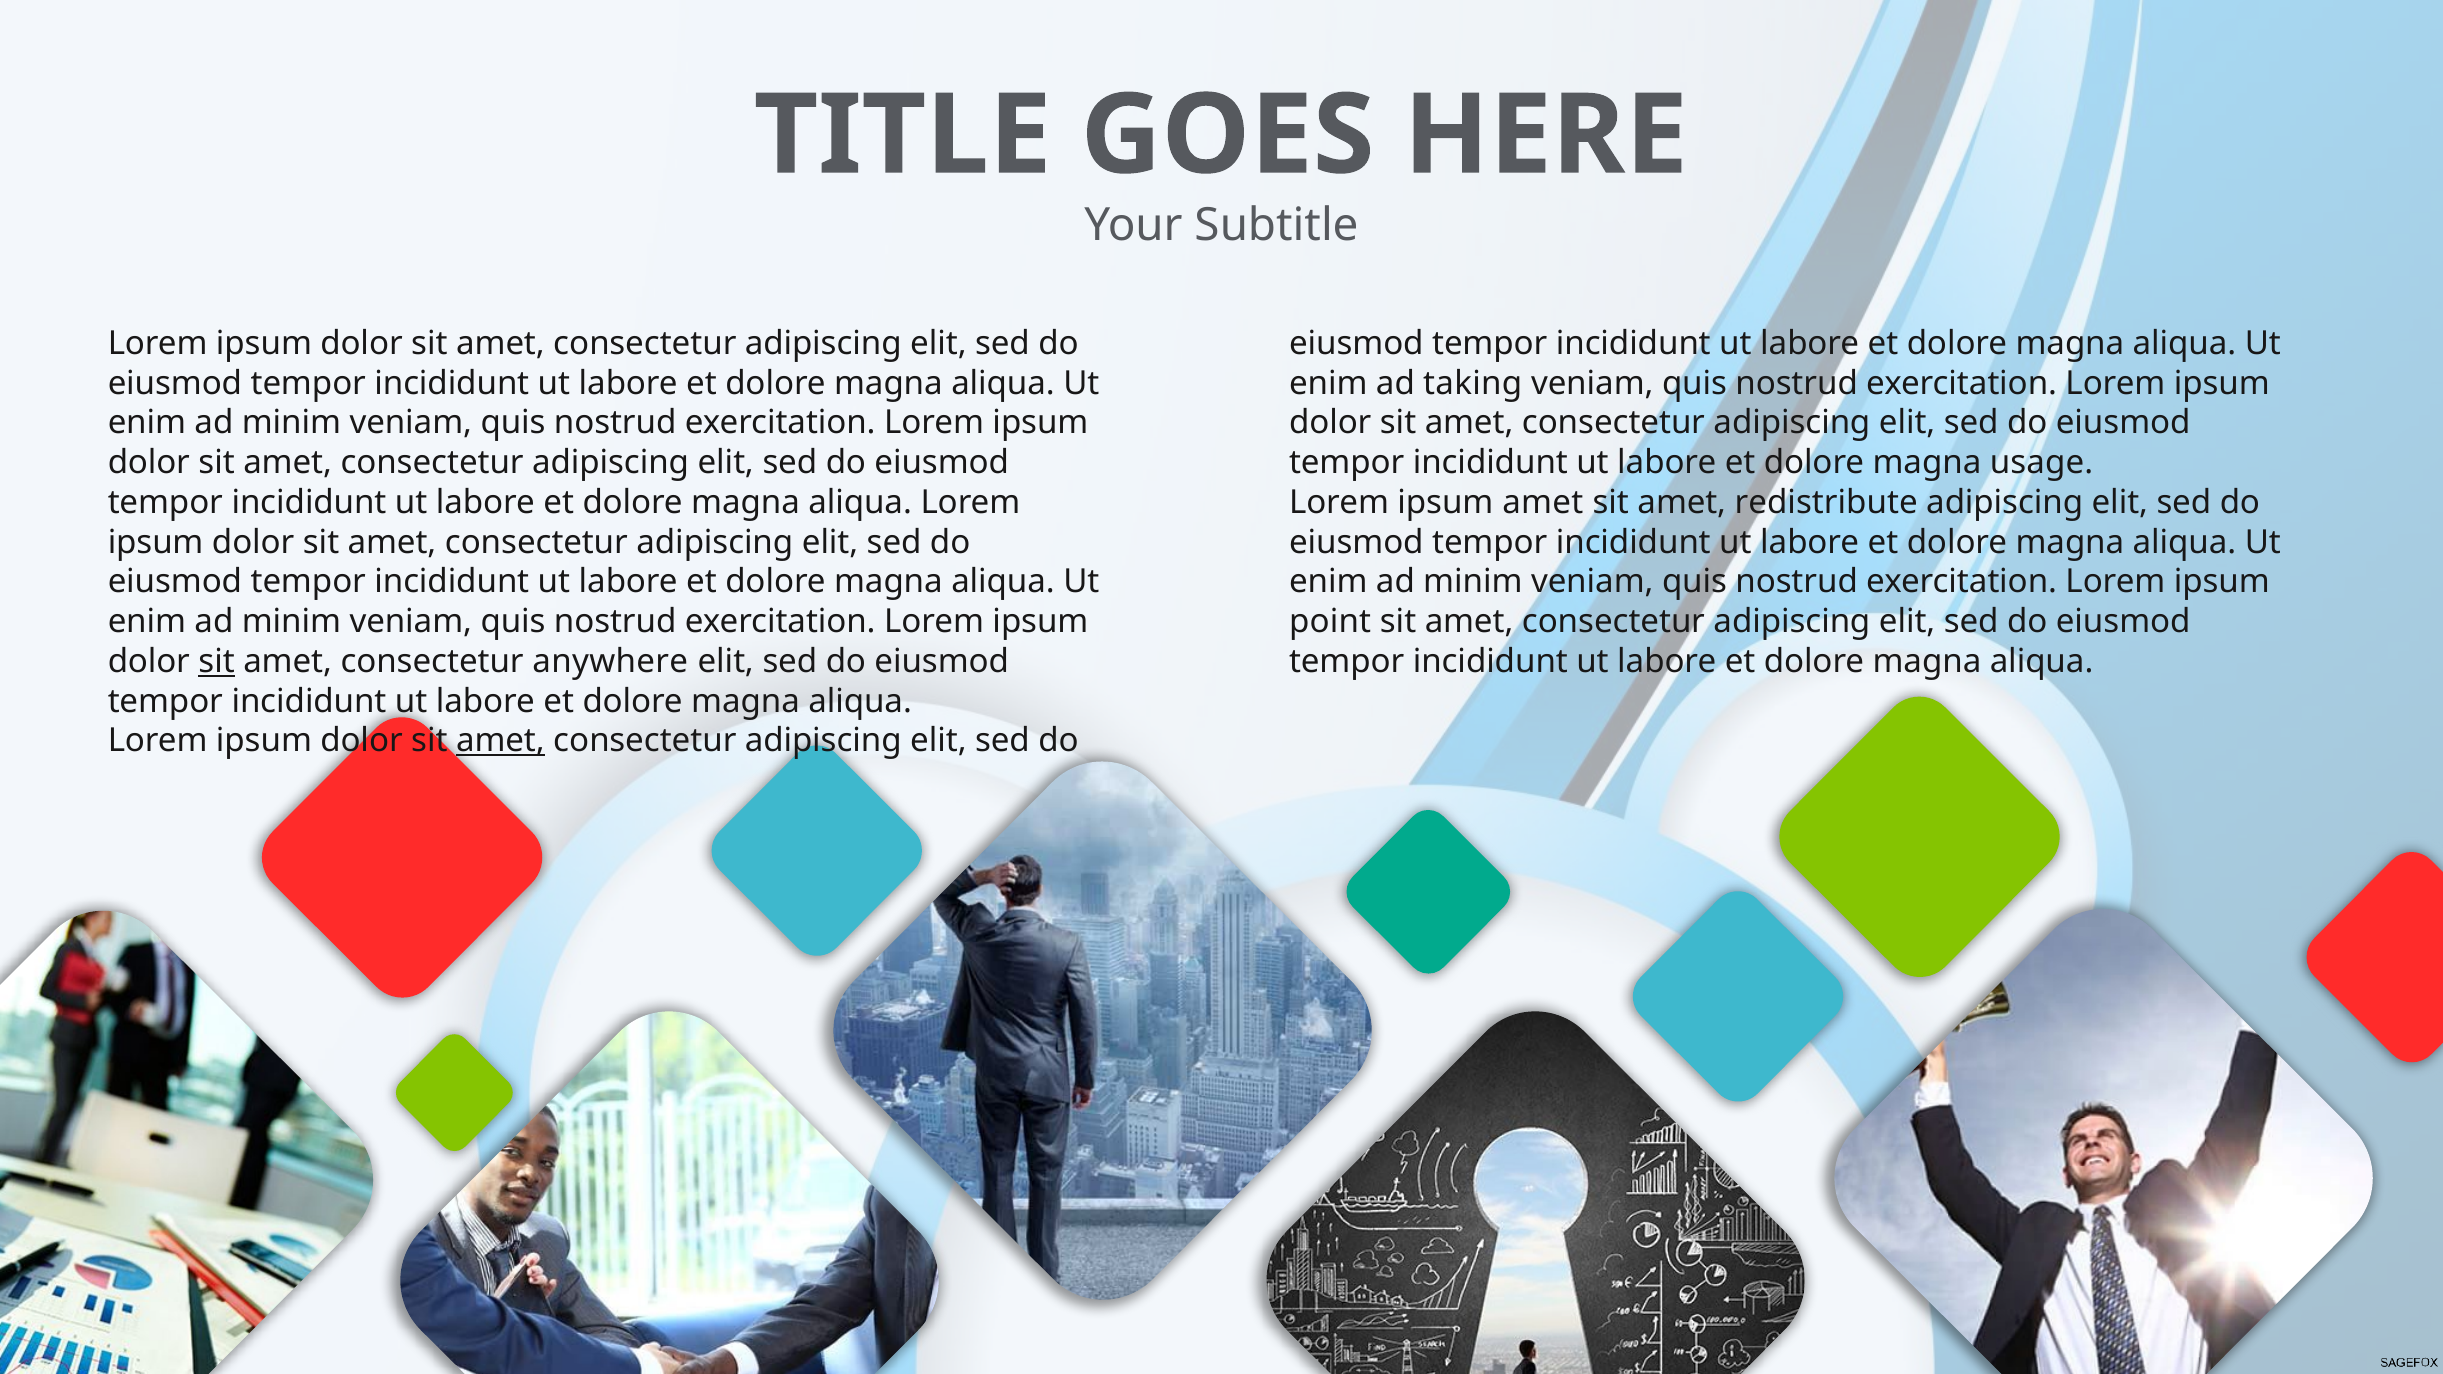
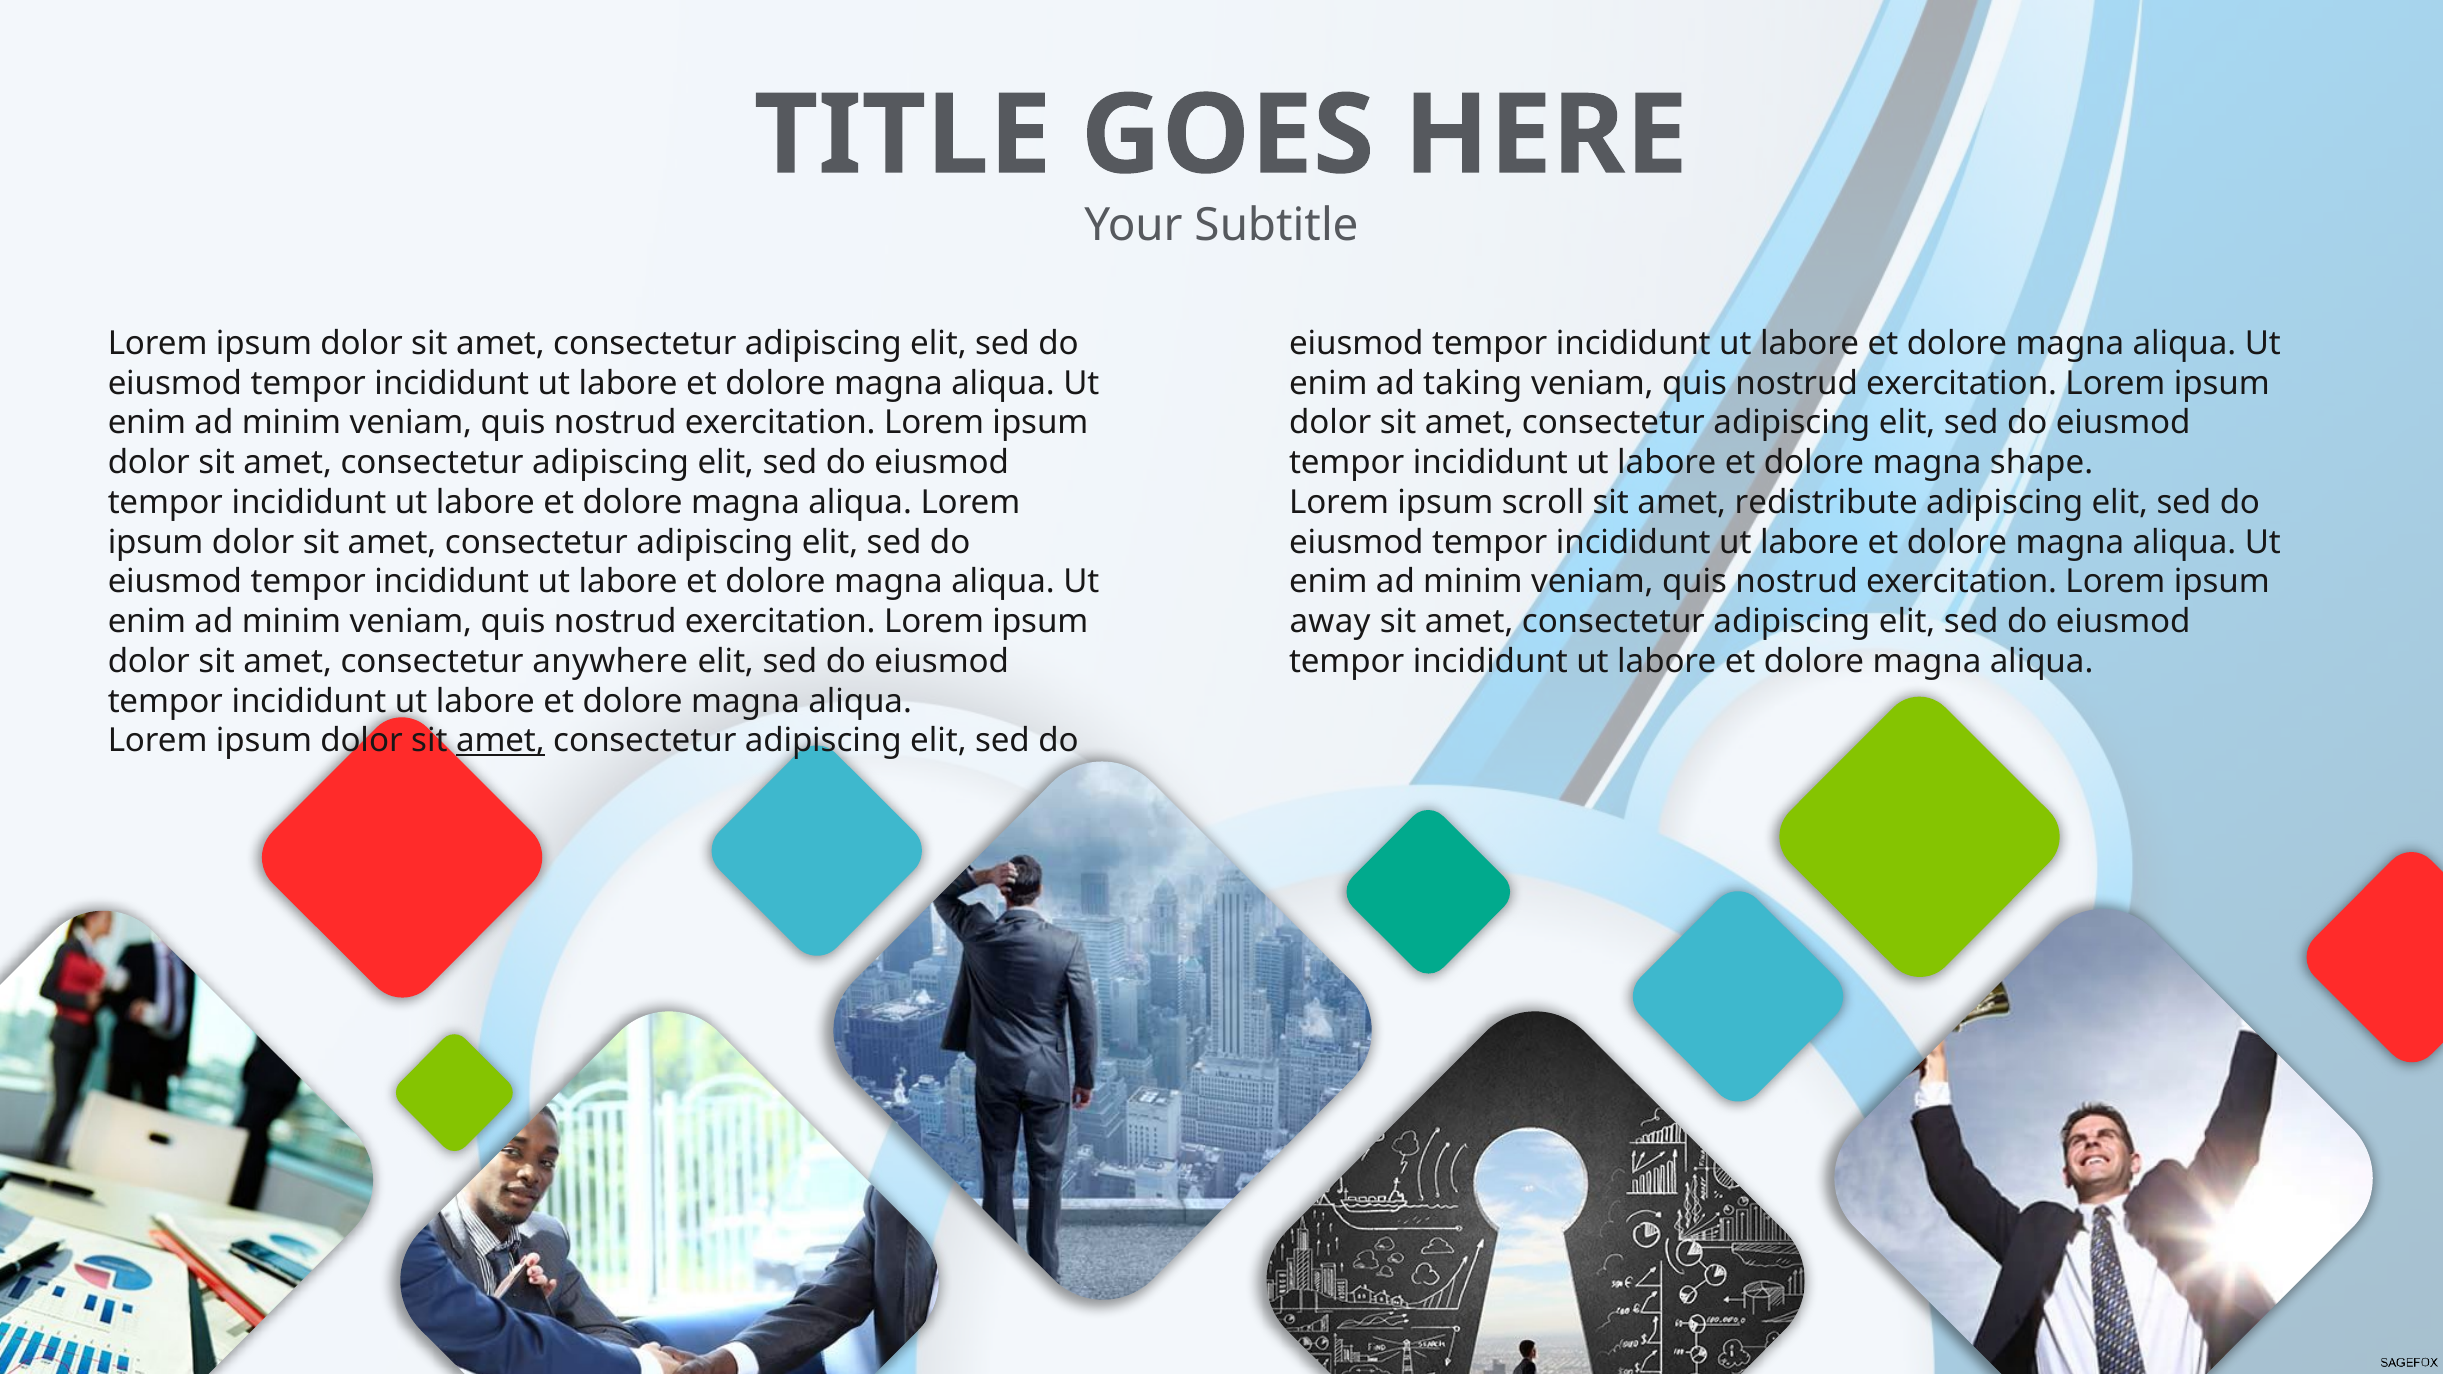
usage: usage -> shape
ipsum amet: amet -> scroll
point: point -> away
sit at (217, 661) underline: present -> none
